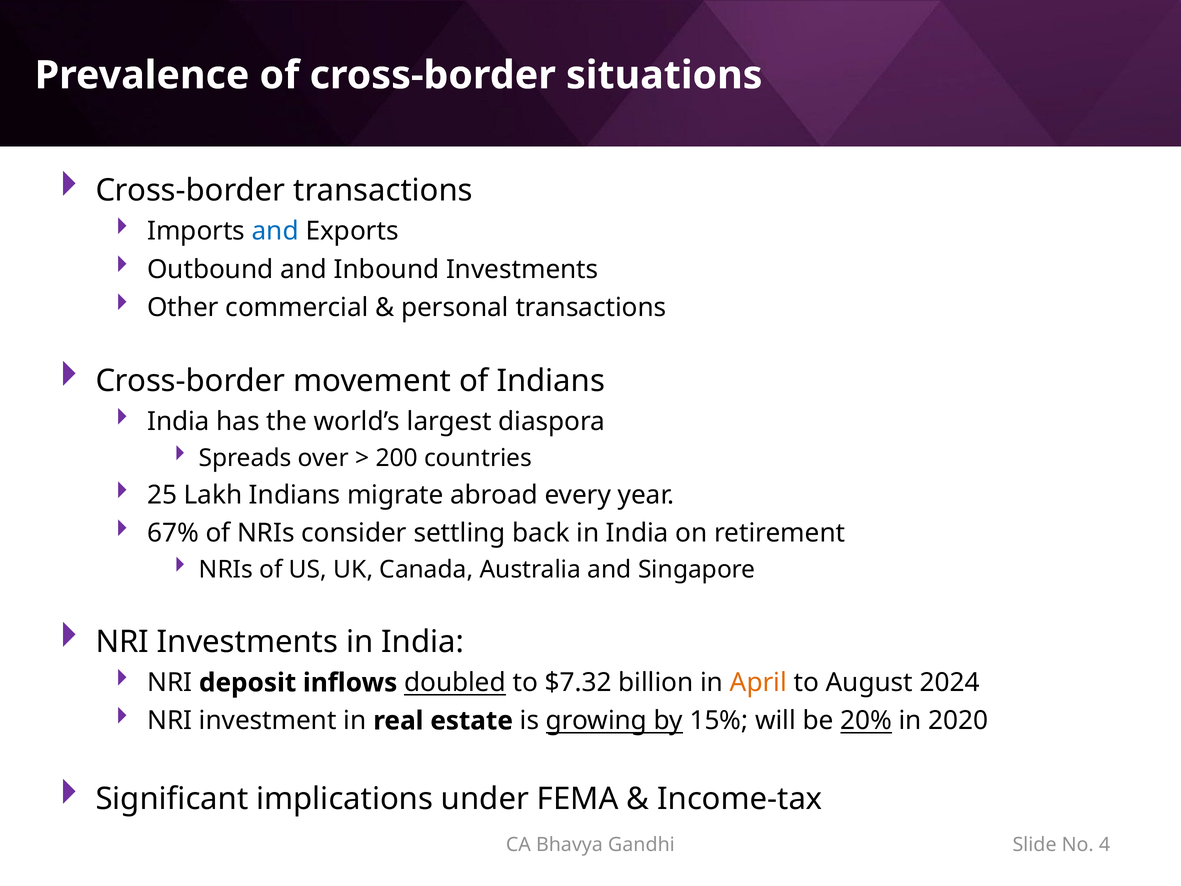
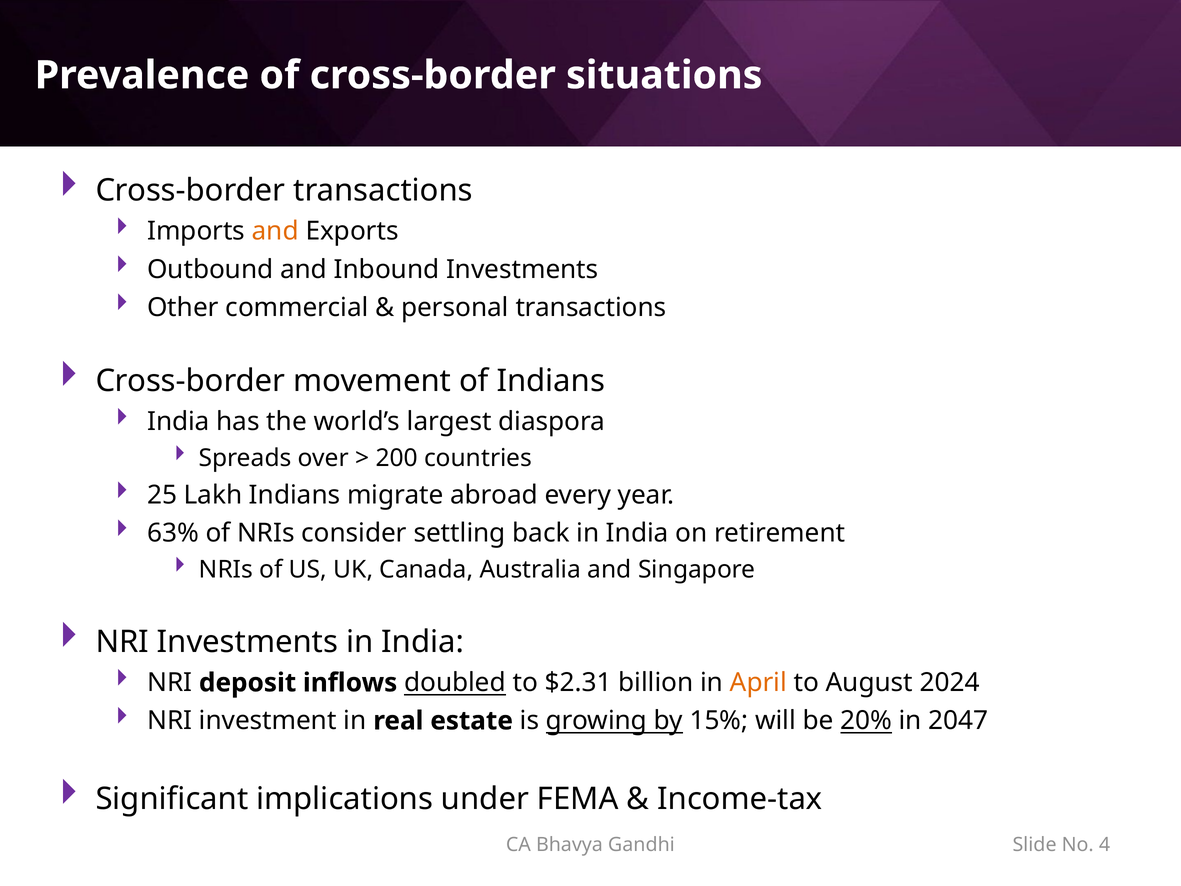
and at (275, 231) colour: blue -> orange
67%: 67% -> 63%
$7.32: $7.32 -> $2.31
2020: 2020 -> 2047
